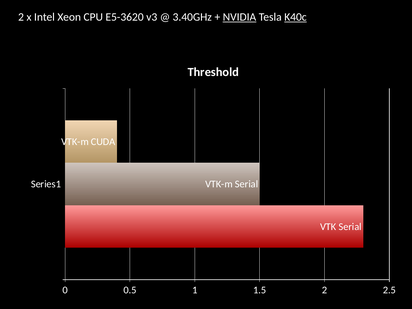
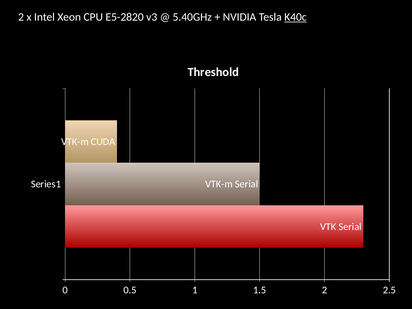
E5-3620: E5-3620 -> E5-2820
3.40GHz: 3.40GHz -> 5.40GHz
NVIDIA underline: present -> none
